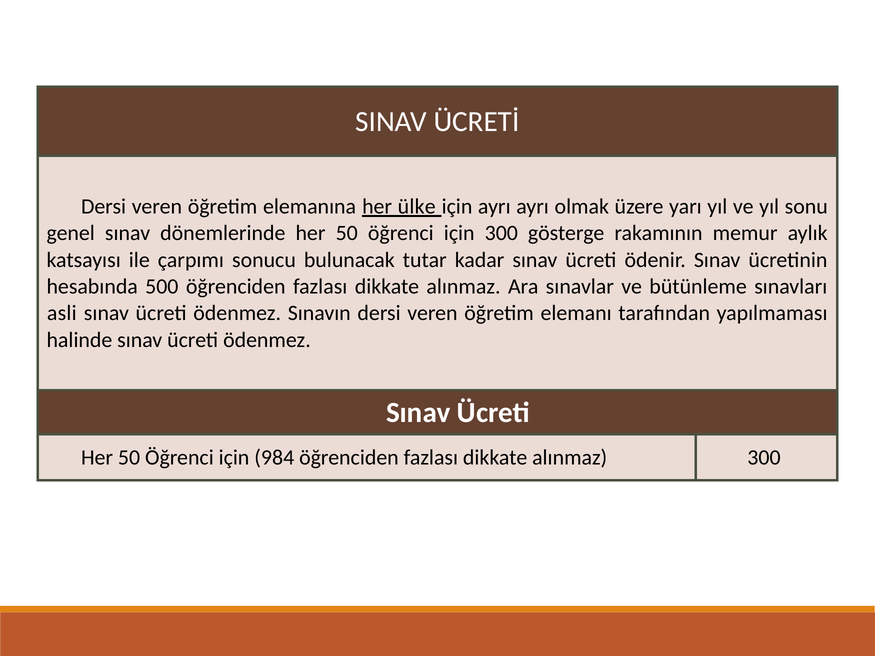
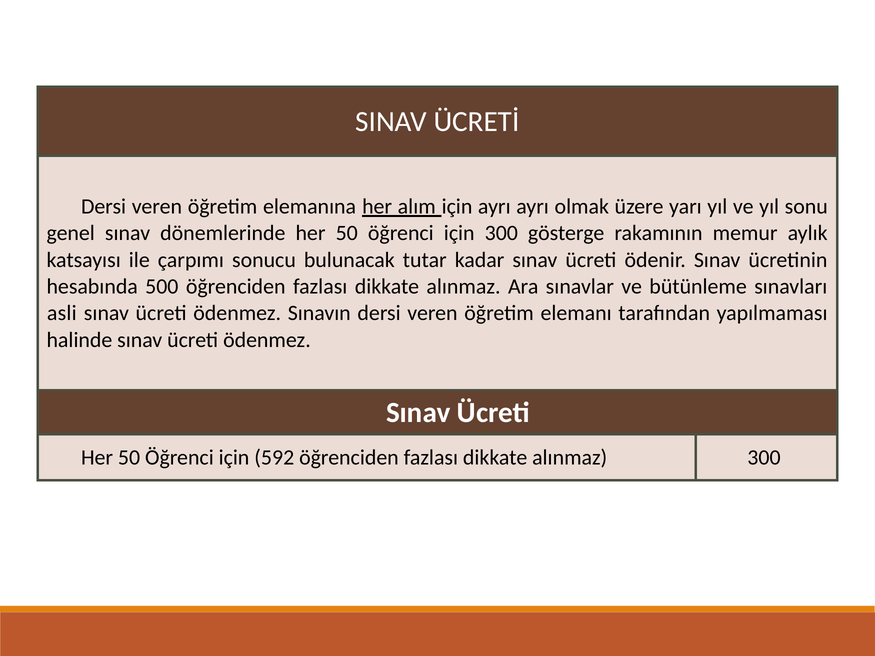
ülke: ülke -> alım
984: 984 -> 592
